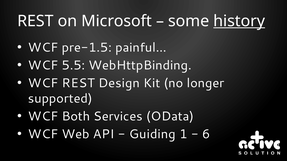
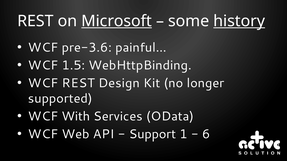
Microsoft underline: none -> present
pre-1.5: pre-1.5 -> pre-3.6
5.5: 5.5 -> 1.5
Both: Both -> With
Guiding: Guiding -> Support
